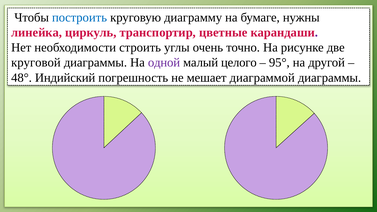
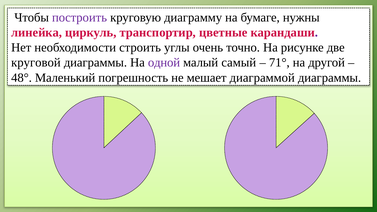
построить colour: blue -> purple
целого: целого -> самый
95°: 95° -> 71°
Индийский: Индийский -> Маленький
